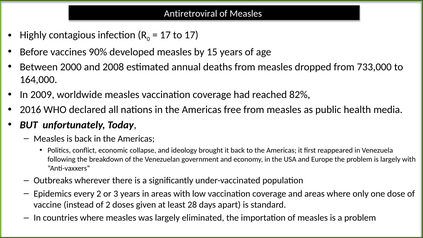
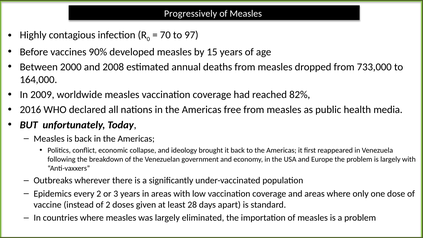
Antiretroviral: Antiretroviral -> Progressively
17 at (165, 35): 17 -> 70
to 17: 17 -> 97
